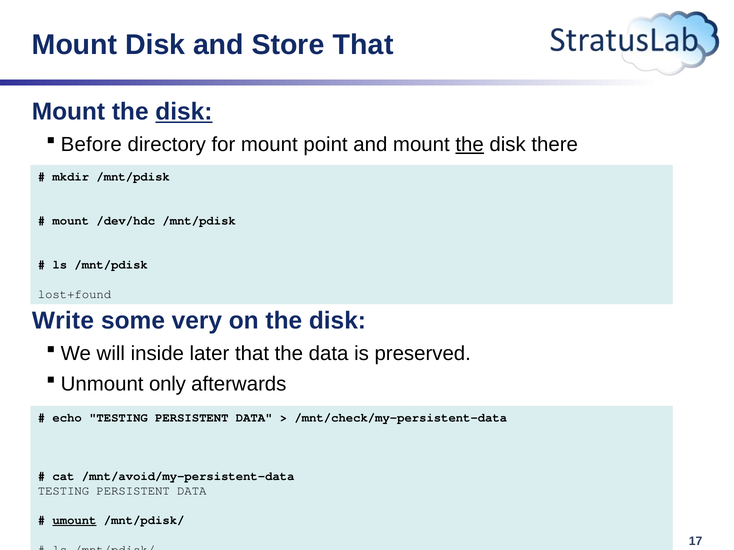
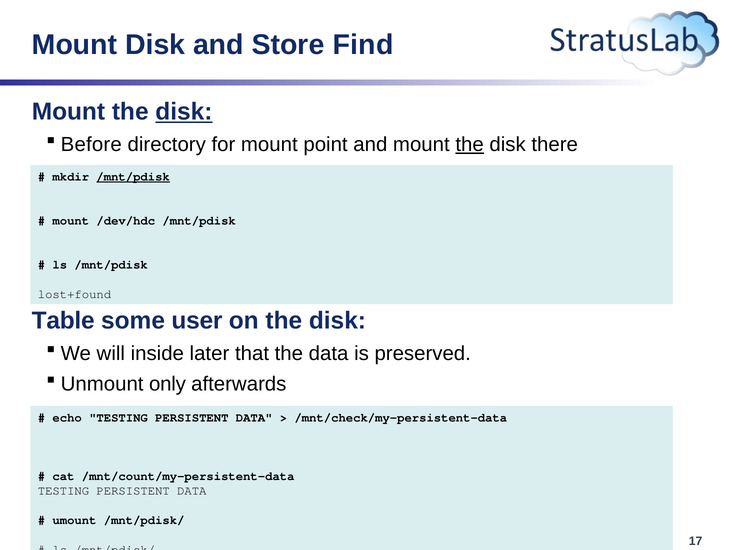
Store That: That -> Find
/mnt/pdisk at (133, 177) underline: none -> present
Write: Write -> Table
very: very -> user
/mnt/avoid/my-persistent-data: /mnt/avoid/my-persistent-data -> /mnt/count/my-persistent-data
umount underline: present -> none
